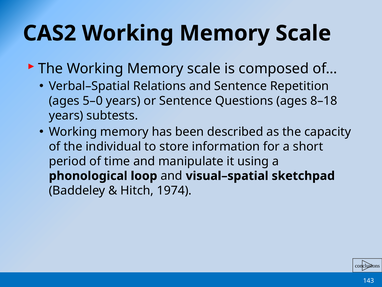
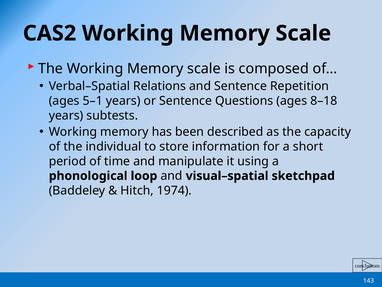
5–0: 5–0 -> 5–1
